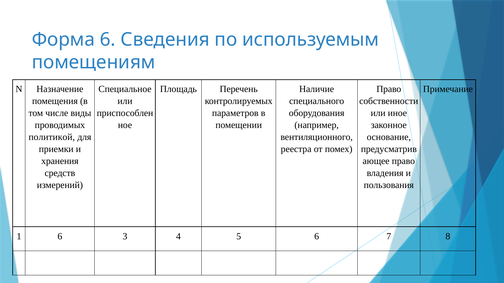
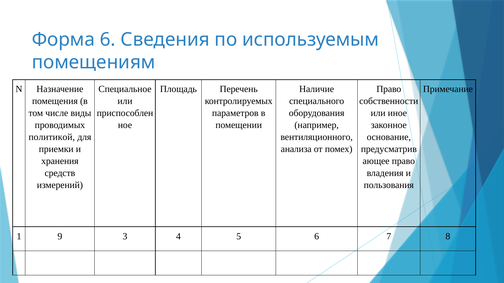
реестра: реестра -> анализа
1 6: 6 -> 9
